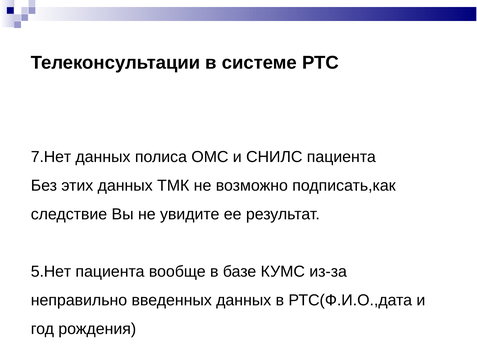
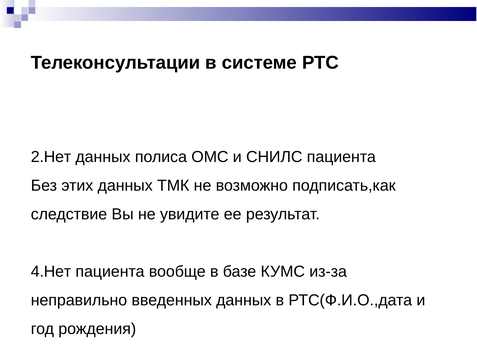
7.Нет: 7.Нет -> 2.Нет
5.Нет: 5.Нет -> 4.Нет
